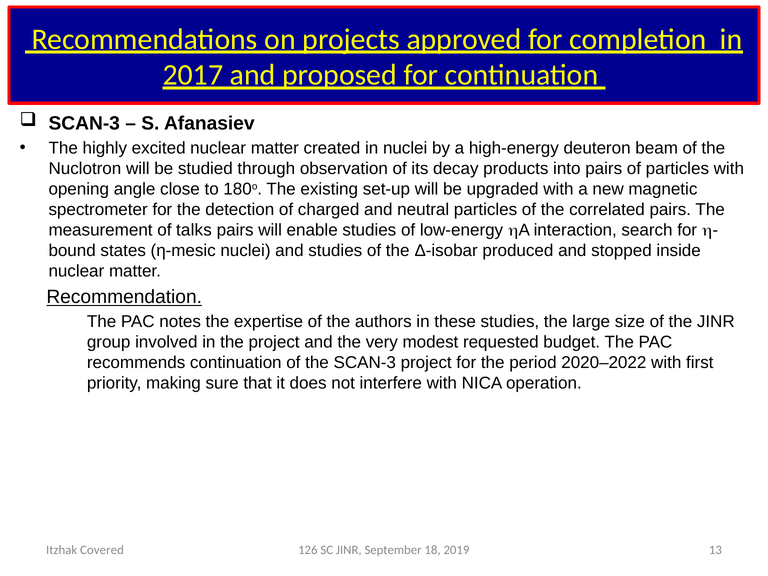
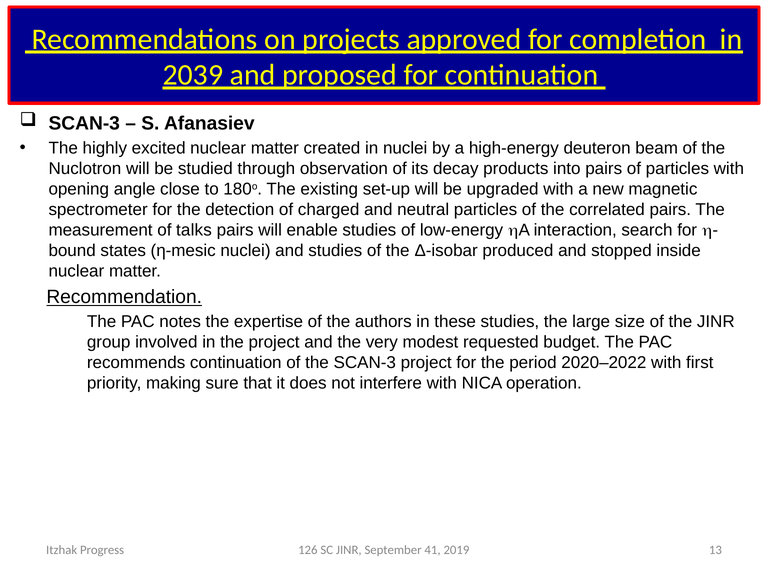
2017: 2017 -> 2039
Covered: Covered -> Progress
18: 18 -> 41
